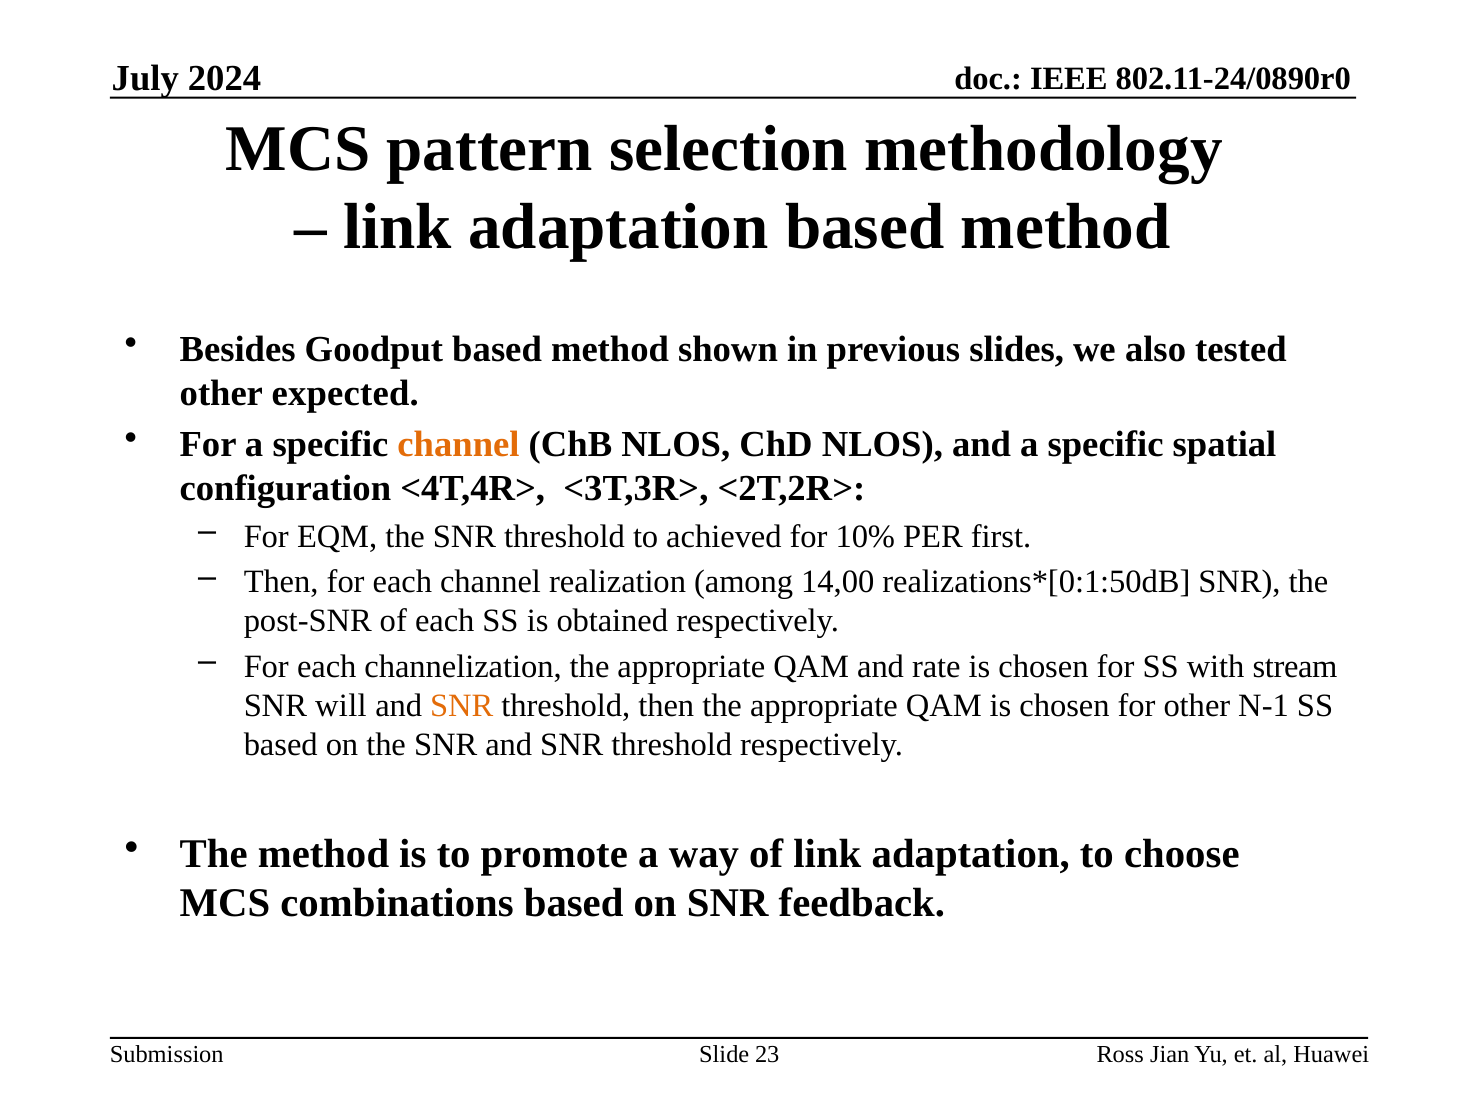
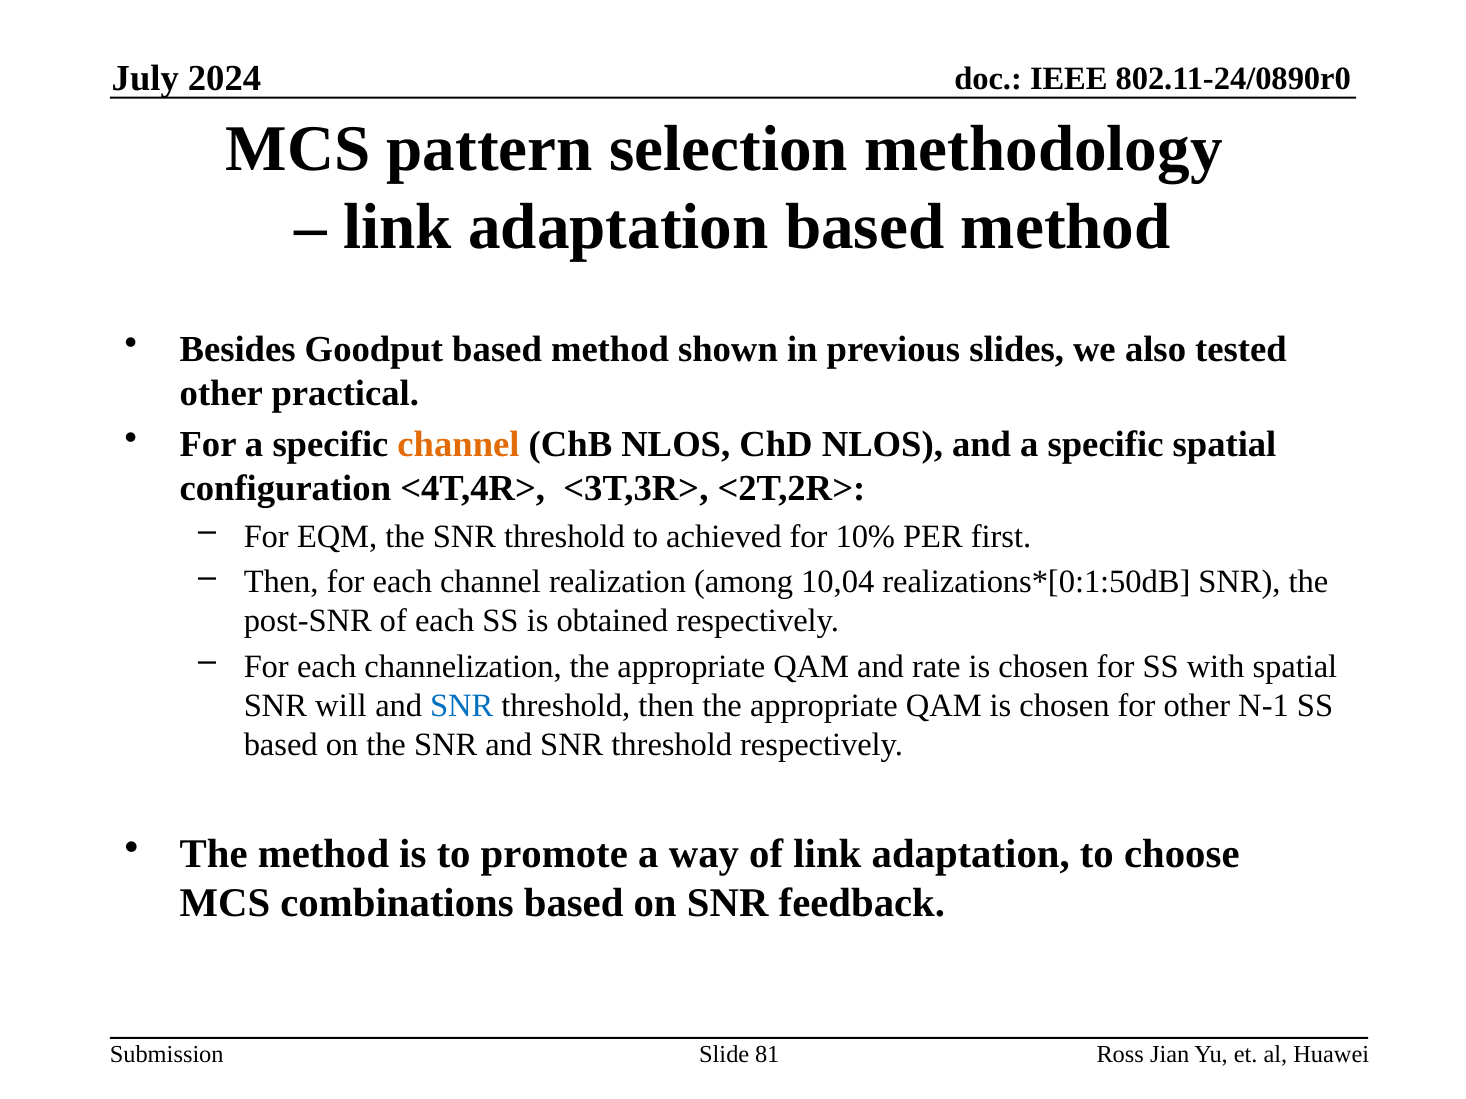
expected: expected -> practical
14,00: 14,00 -> 10,04
with stream: stream -> spatial
SNR at (462, 706) colour: orange -> blue
23: 23 -> 81
